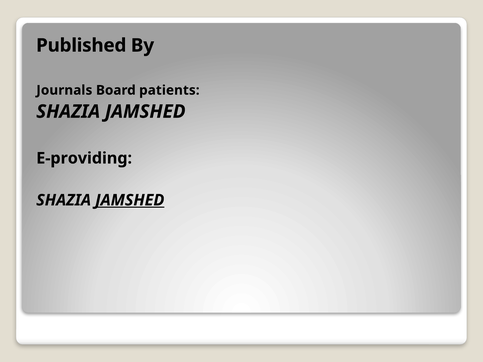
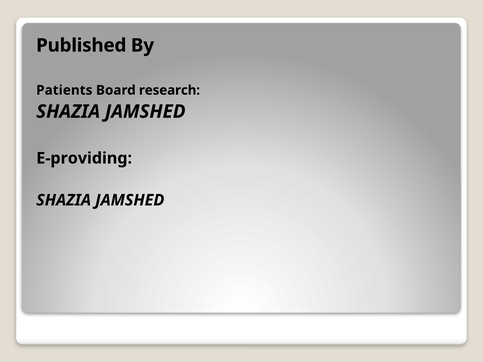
Journals: Journals -> Patients
patients: patients -> research
JAMSHED at (130, 200) underline: present -> none
